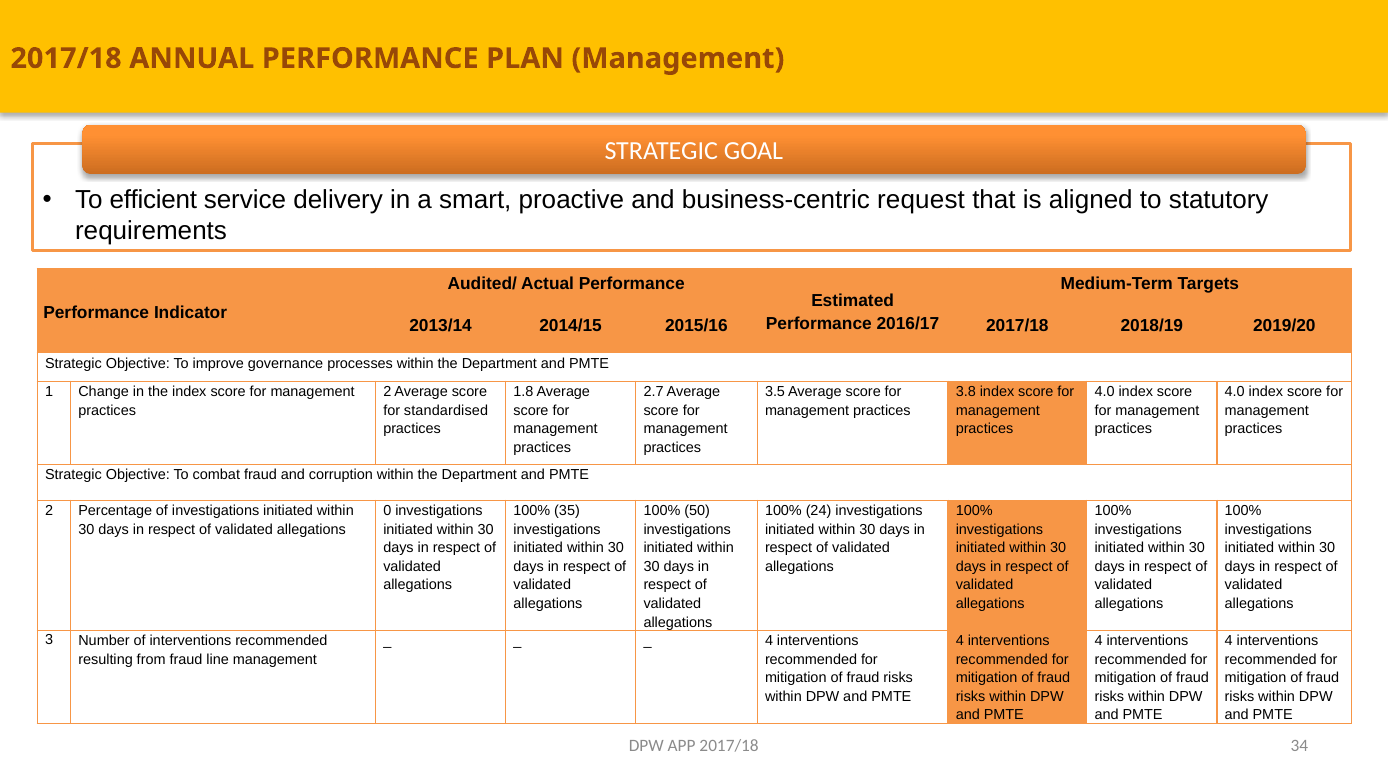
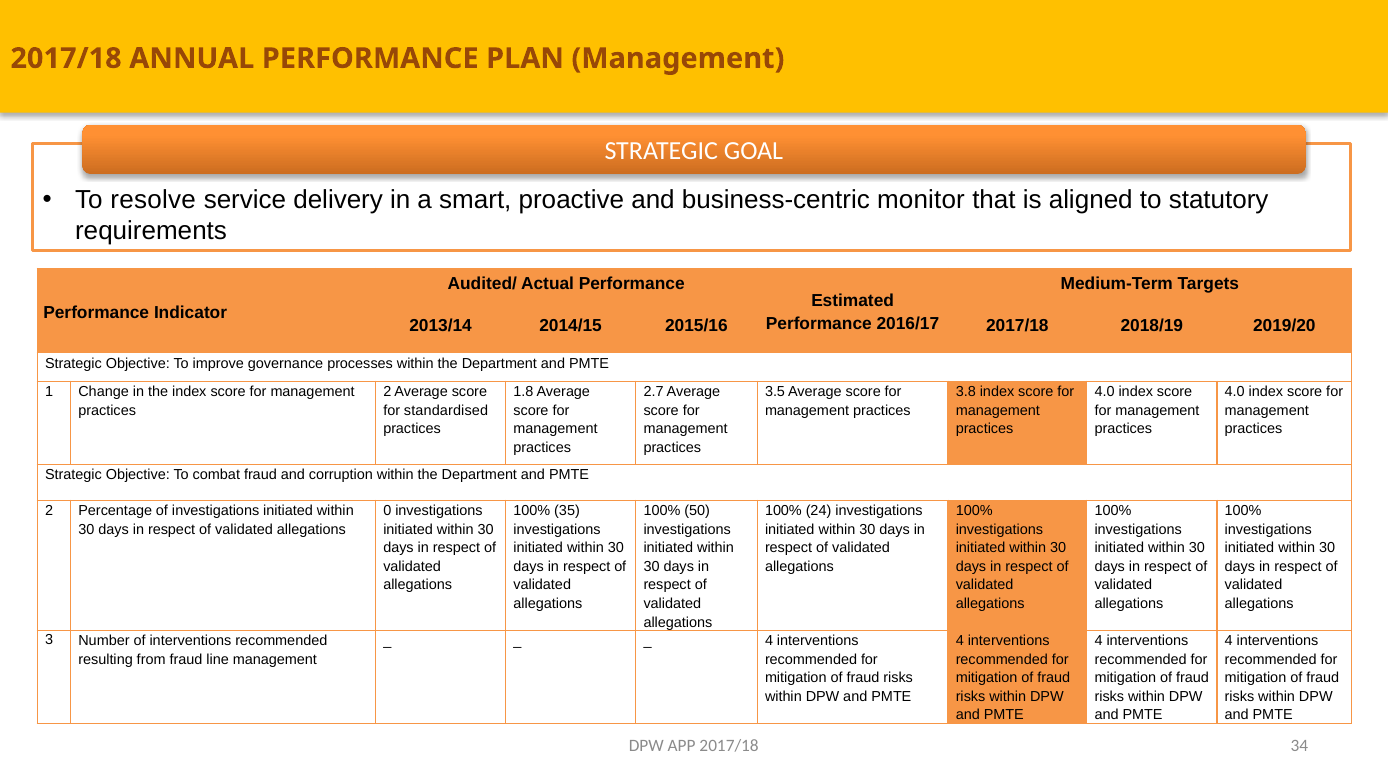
efficient: efficient -> resolve
request: request -> monitor
